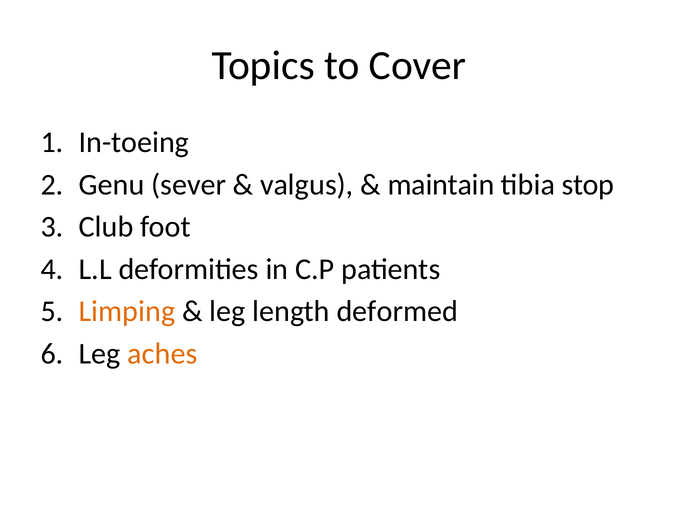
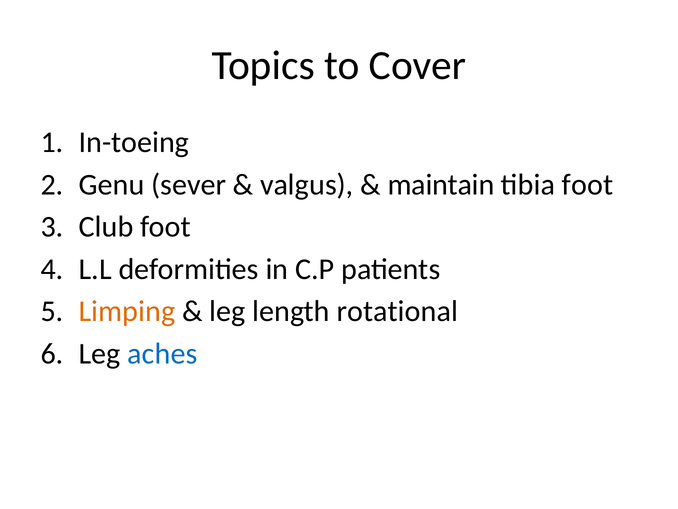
tibia stop: stop -> foot
deformed: deformed -> rotational
aches colour: orange -> blue
